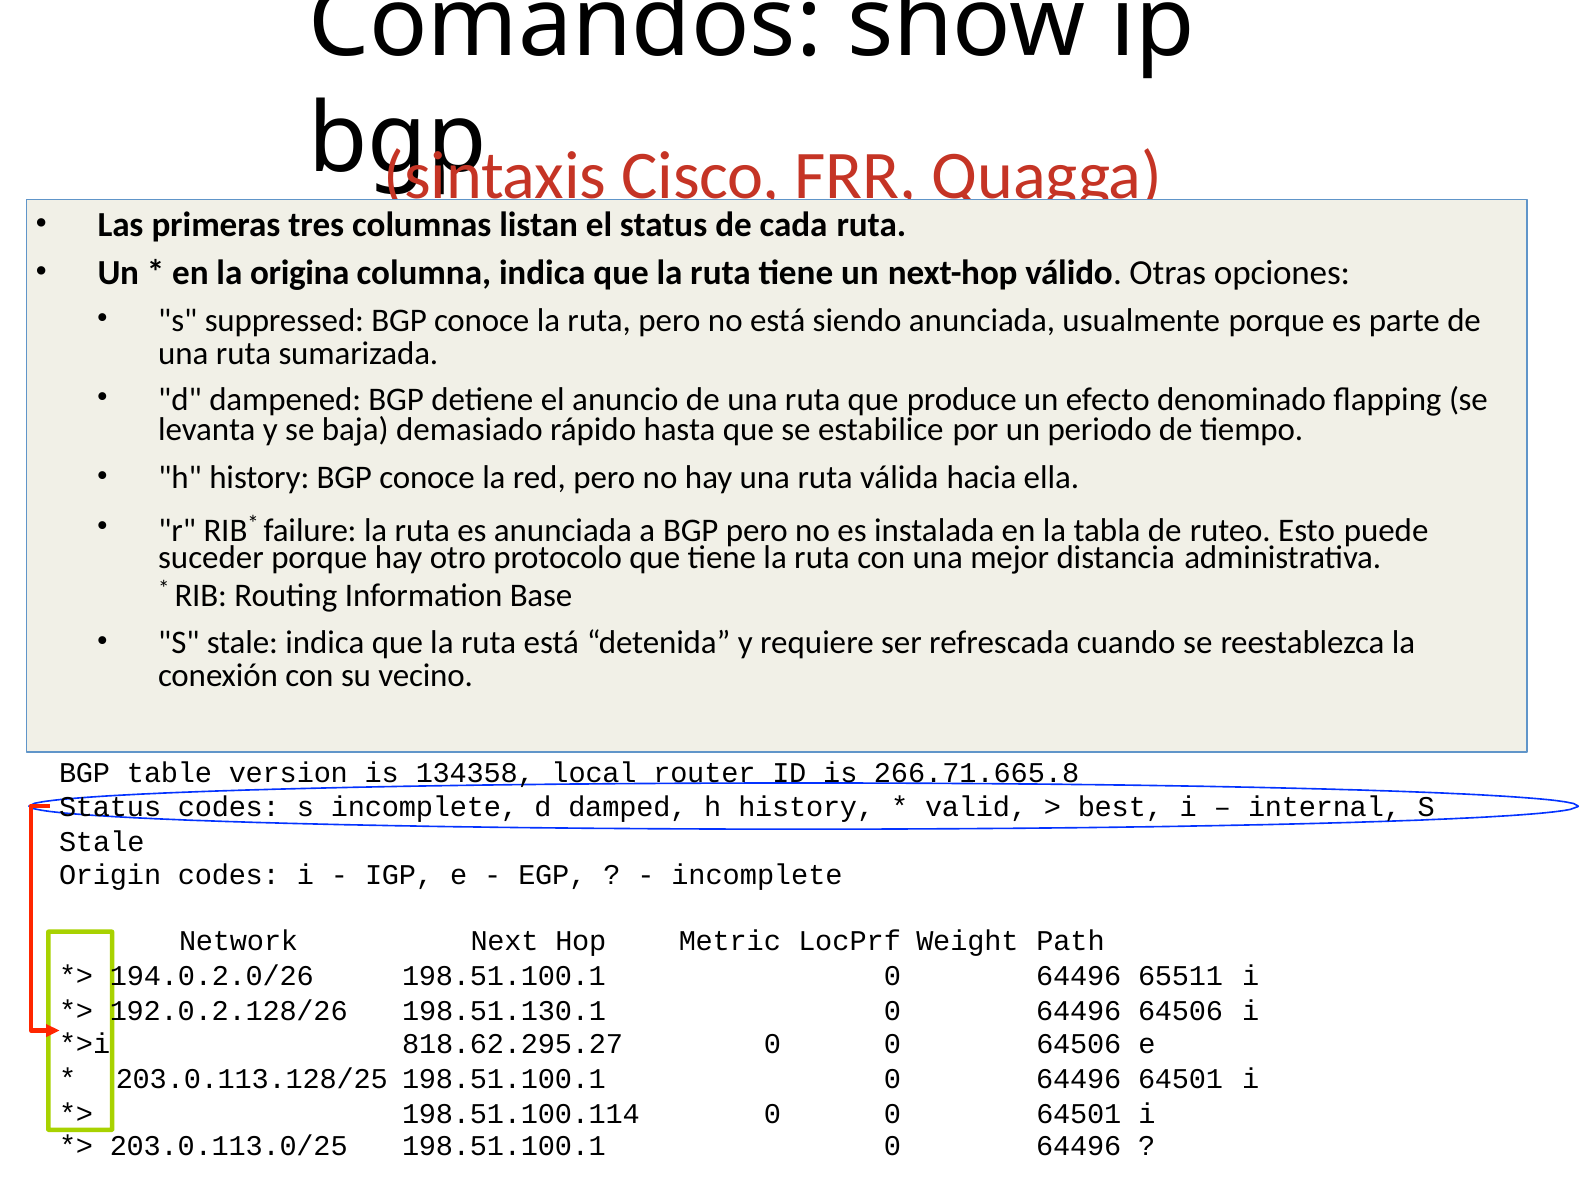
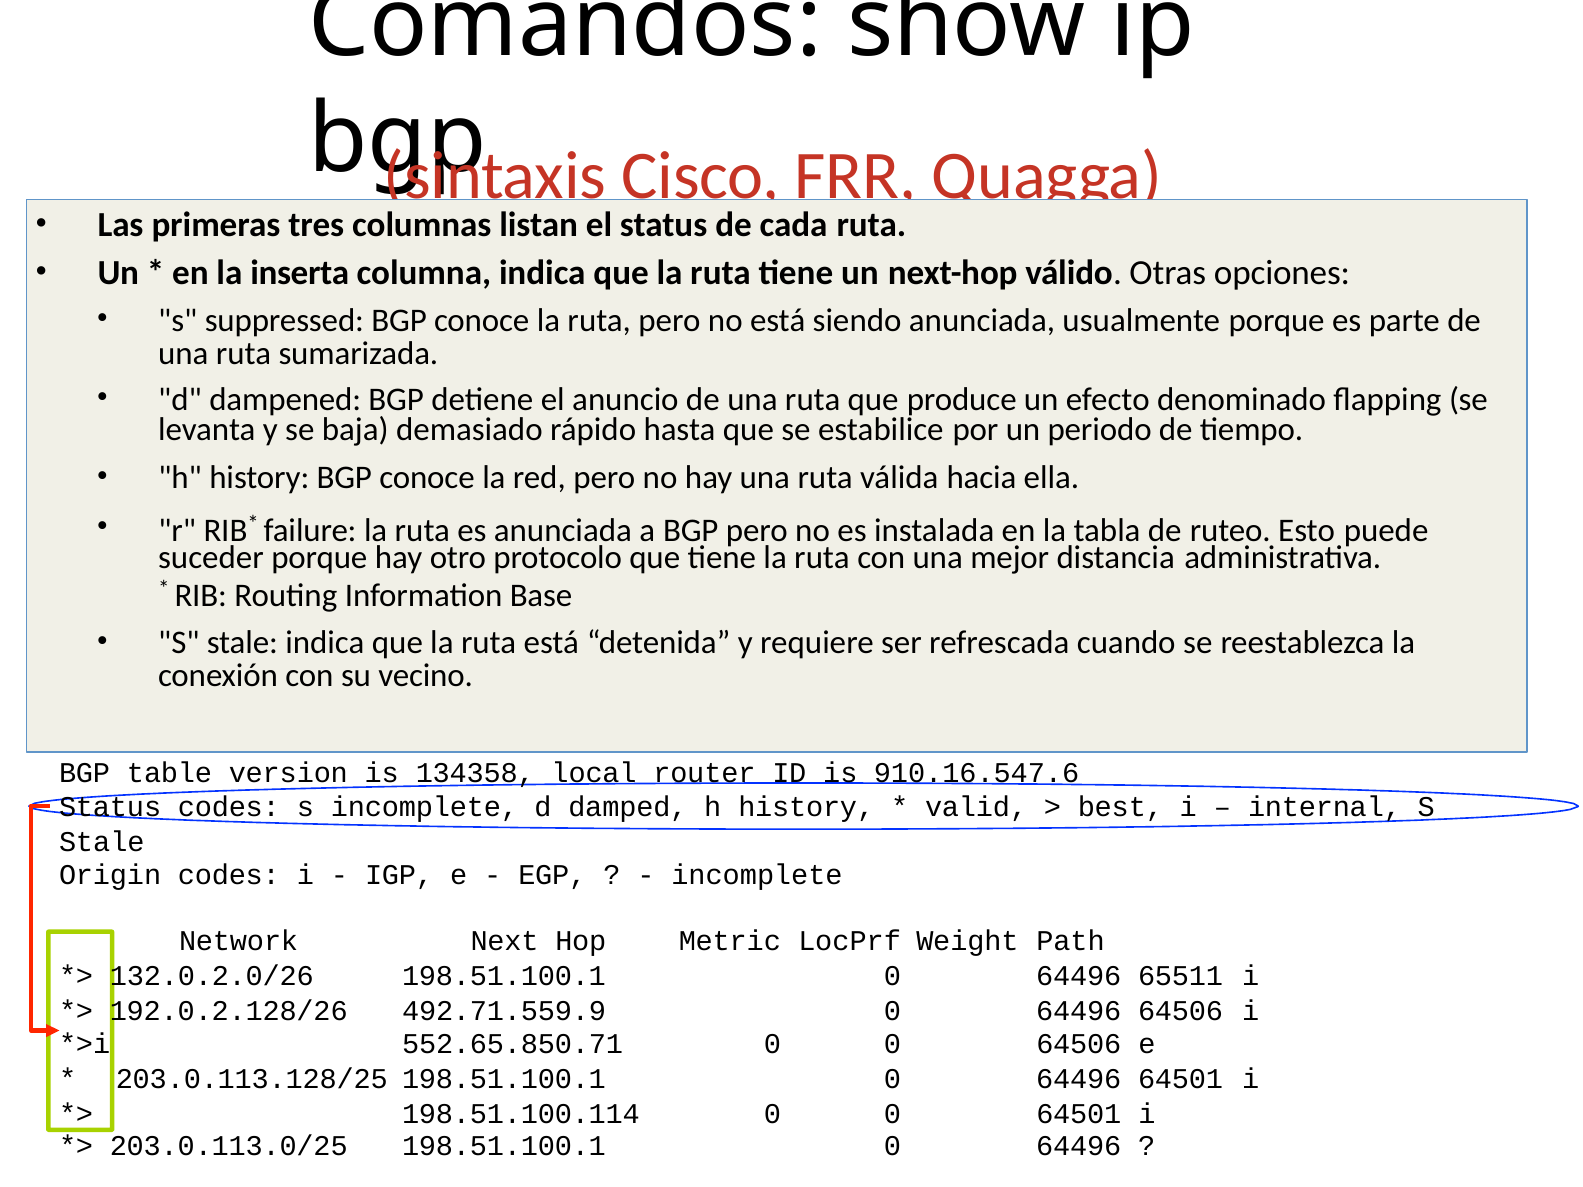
origina: origina -> inserta
266.71.665.8: 266.71.665.8 -> 910.16.547.6
194.0.2.0/26: 194.0.2.0/26 -> 132.0.2.0/26
198.51.130.1: 198.51.130.1 -> 492.71.559.9
818.62.295.27: 818.62.295.27 -> 552.65.850.71
